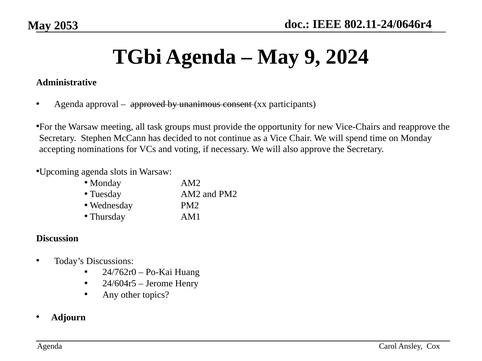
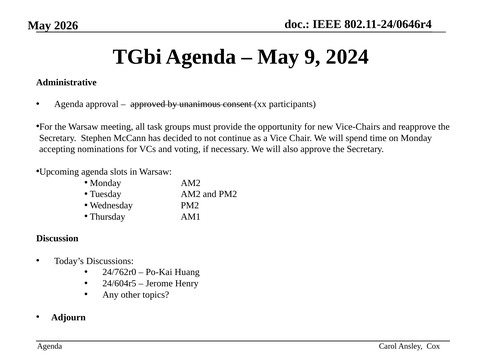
2053: 2053 -> 2026
